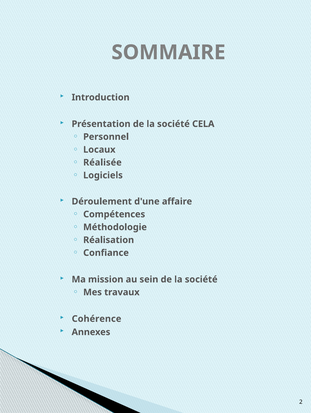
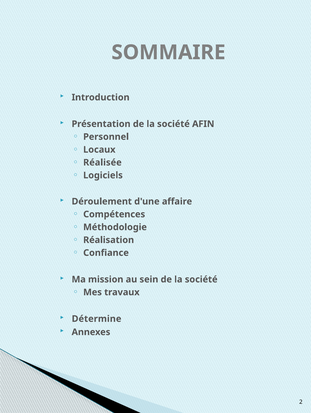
CELA: CELA -> AFIN
Cohérence: Cohérence -> Détermine
